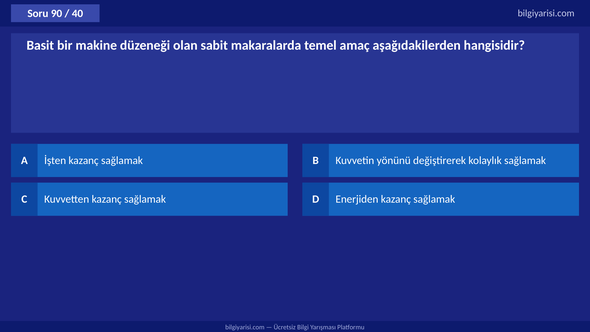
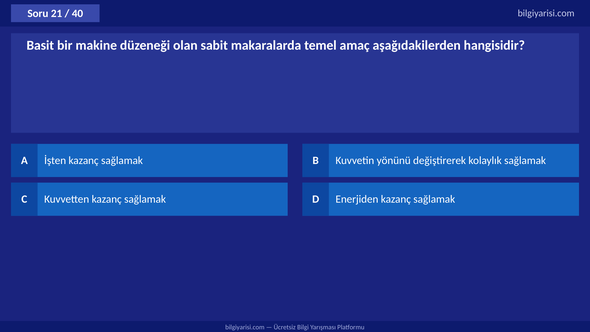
90: 90 -> 21
